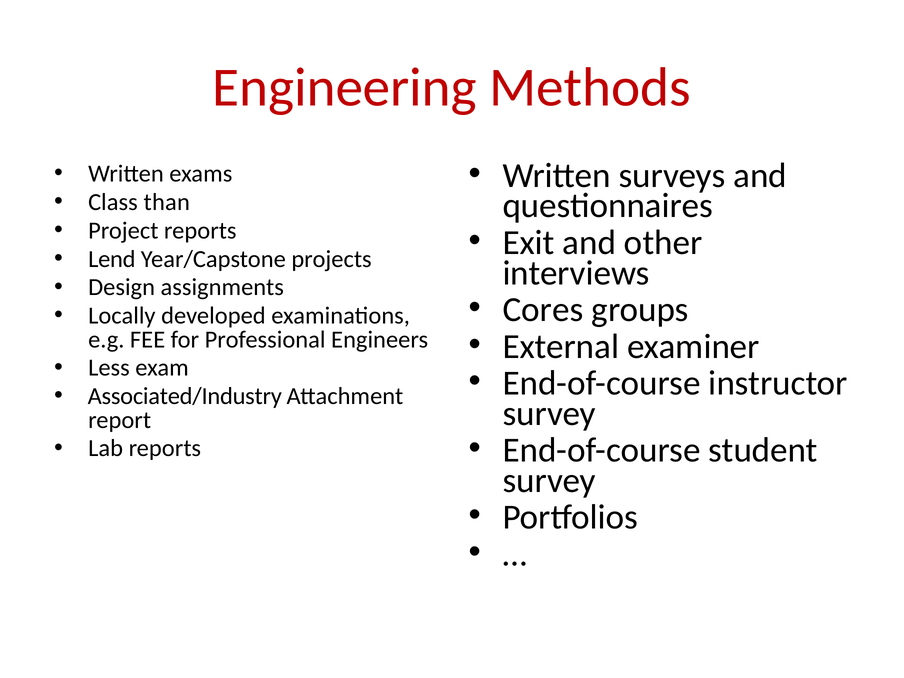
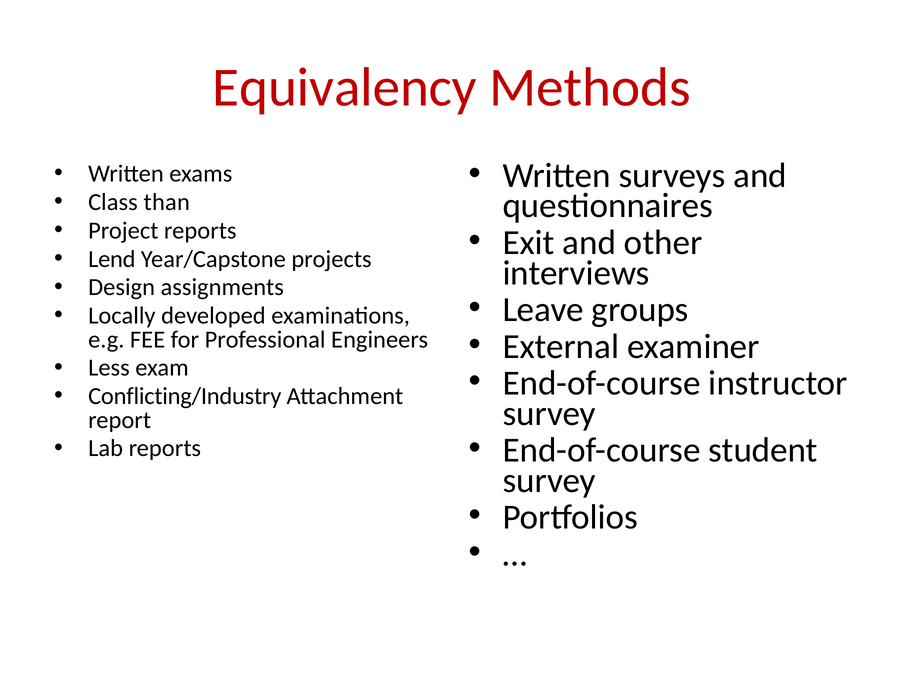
Engineering: Engineering -> Equivalency
Cores: Cores -> Leave
Associated/Industry: Associated/Industry -> Conflicting/Industry
